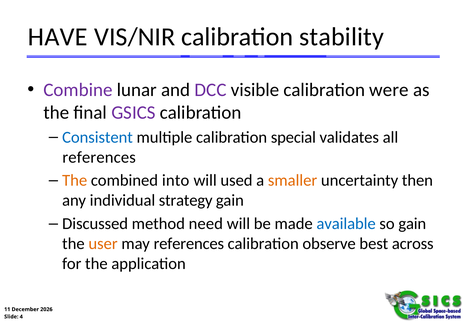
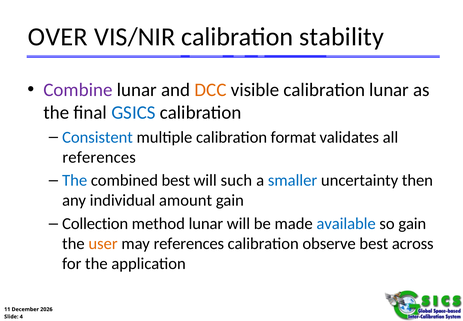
HAVE: HAVE -> OVER
DCC colour: purple -> orange
calibration were: were -> lunar
GSICS colour: purple -> blue
special: special -> format
The at (75, 180) colour: orange -> blue
combined into: into -> best
used: used -> such
smaller colour: orange -> blue
strategy: strategy -> amount
Discussed: Discussed -> Collection
method need: need -> lunar
